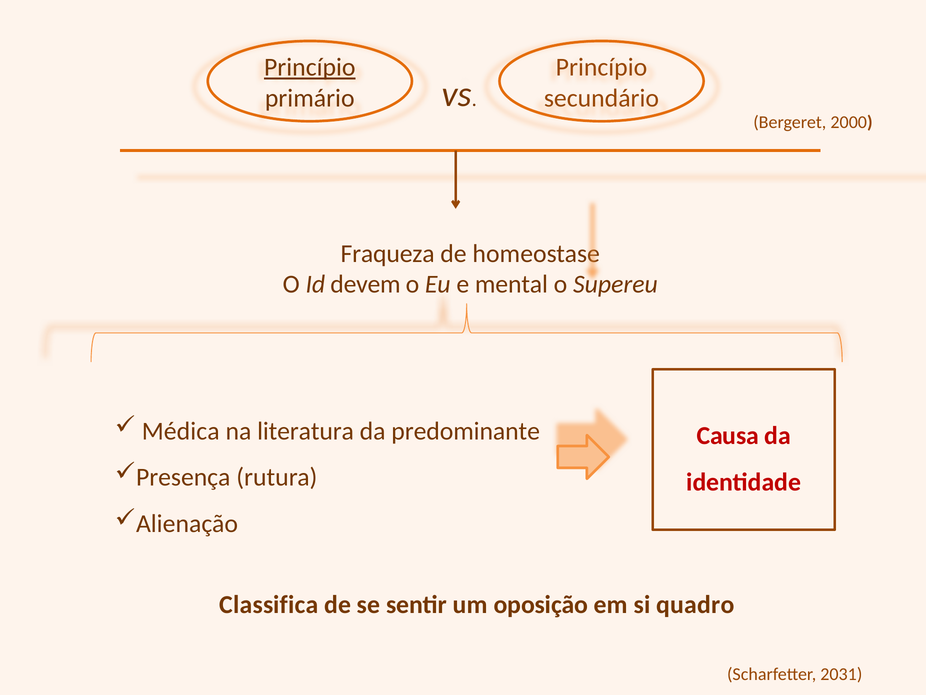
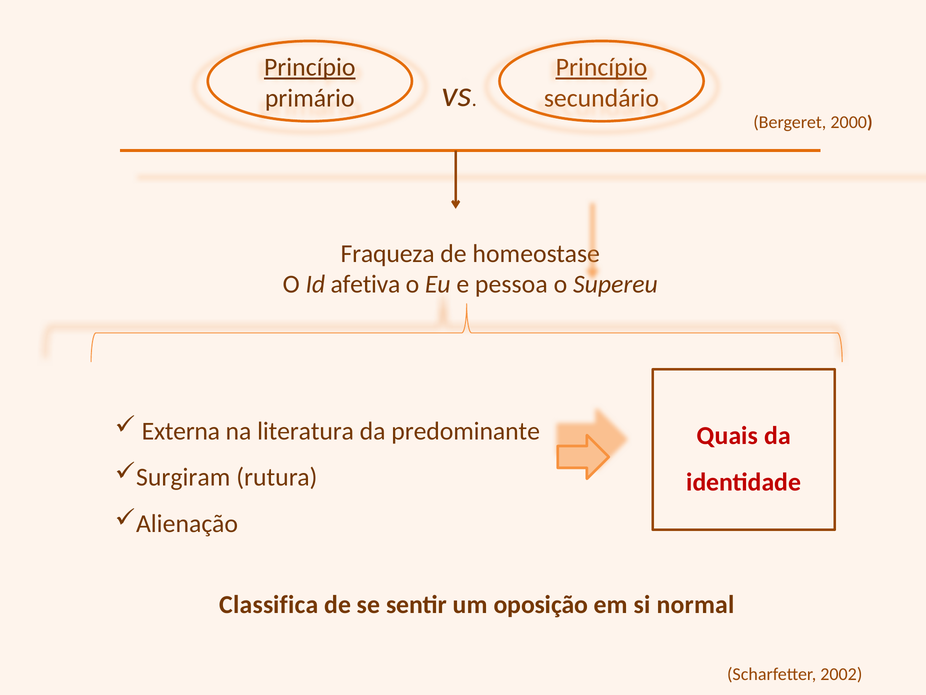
Princípio at (601, 67) underline: none -> present
devem: devem -> afetiva
mental: mental -> pessoa
Médica: Médica -> Externa
Causa: Causa -> Quais
Presença: Presença -> Surgiram
quadro: quadro -> normal
2031: 2031 -> 2002
